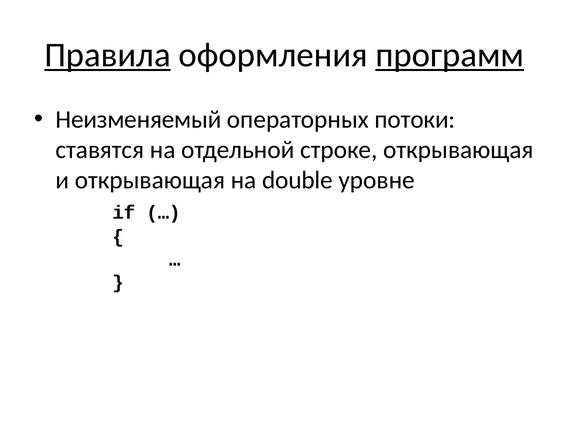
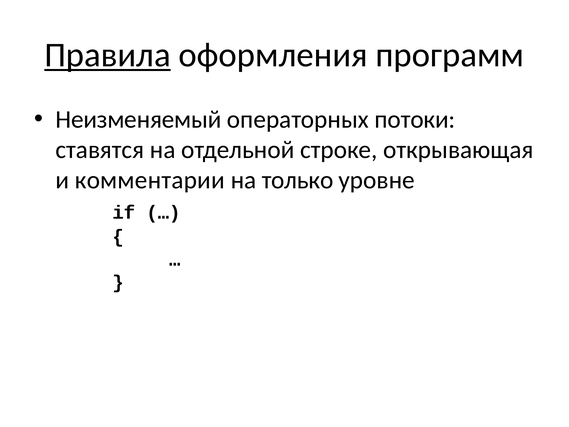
программ underline: present -> none
и открывающая: открывающая -> комментарии
double: double -> только
